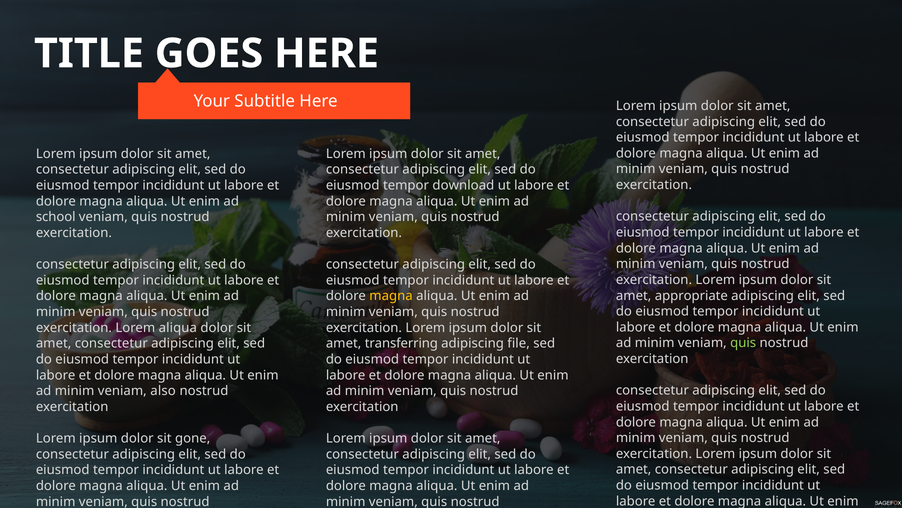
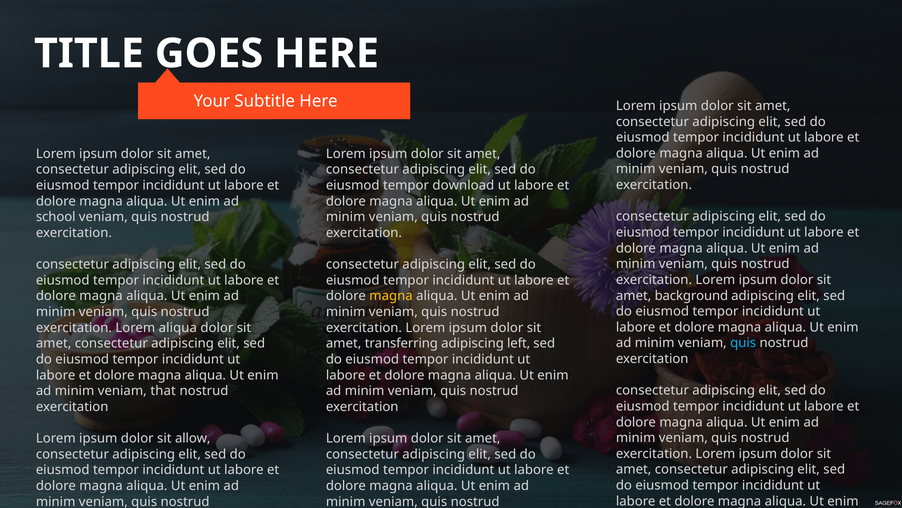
appropriate: appropriate -> background
quis at (743, 343) colour: light green -> light blue
file: file -> left
also: also -> that
gone: gone -> allow
